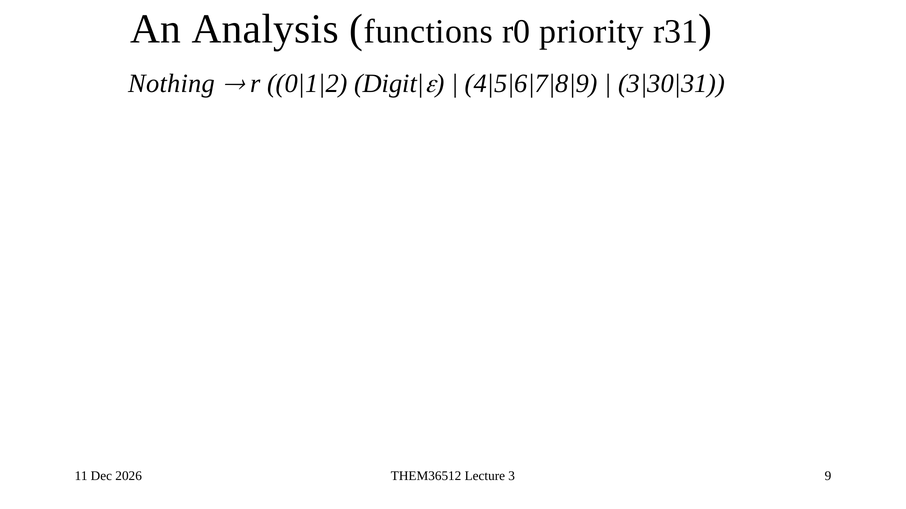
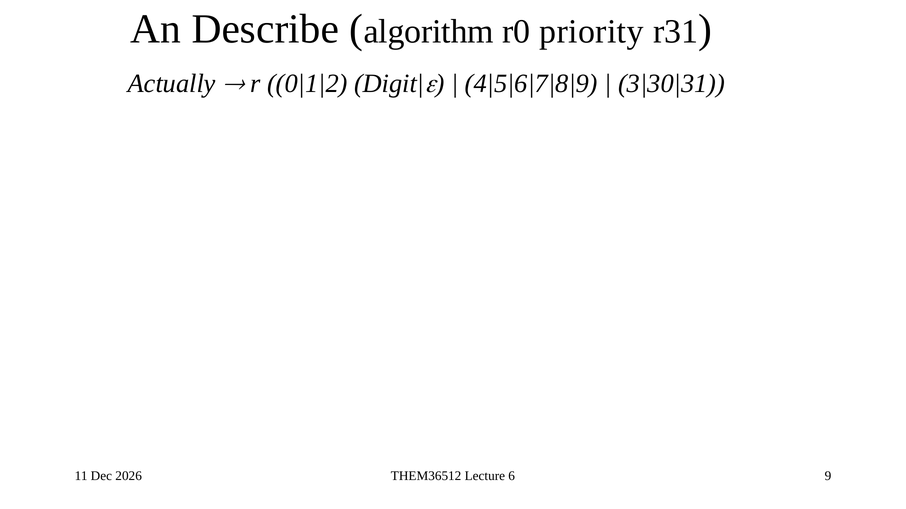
Analysis: Analysis -> Describe
functions: functions -> algorithm
Nothing: Nothing -> Actually
3: 3 -> 6
